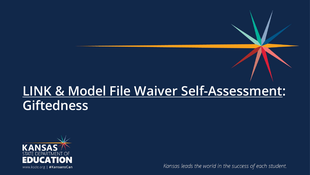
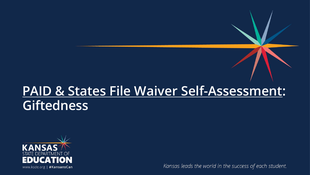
LINK: LINK -> PAID
Model: Model -> States
